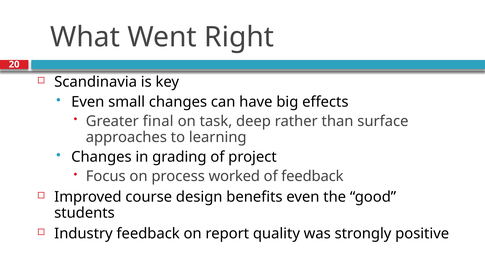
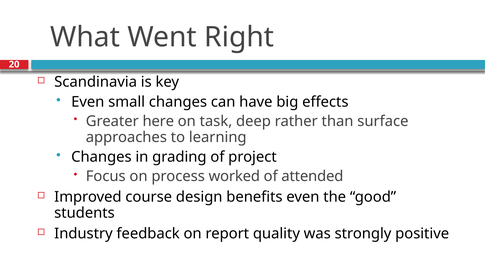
final: final -> here
of feedback: feedback -> attended
